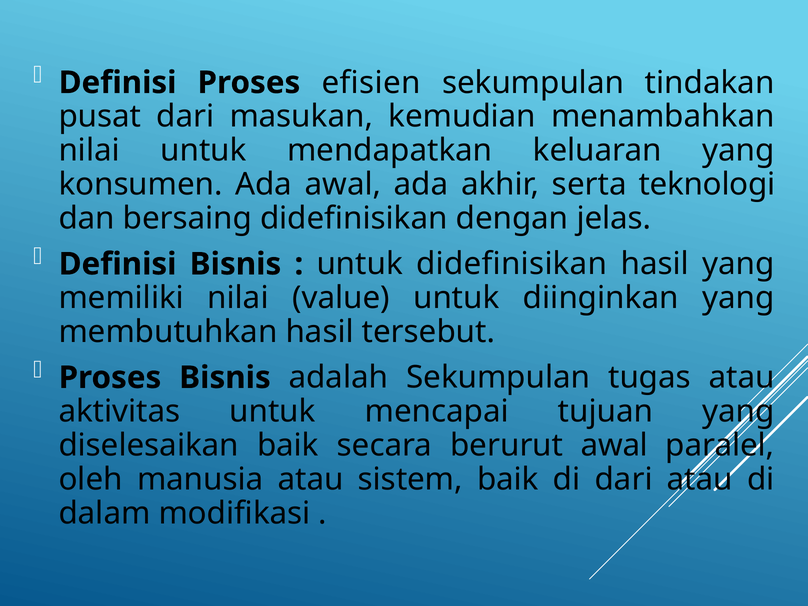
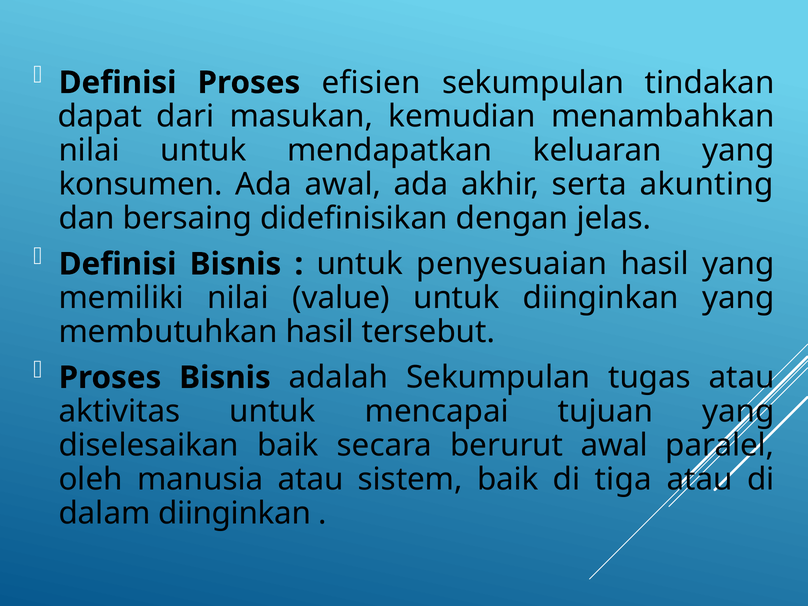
pusat: pusat -> dapat
teknologi: teknologi -> akunting
untuk didefinisikan: didefinisikan -> penyesuaian
di dari: dari -> tiga
dalam modifikasi: modifikasi -> diinginkan
